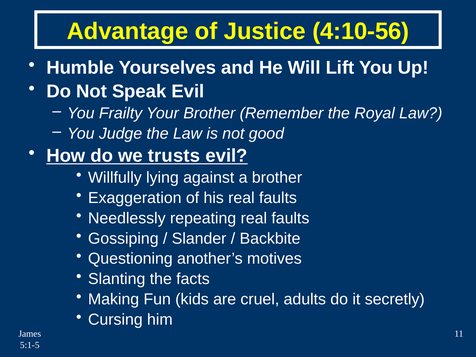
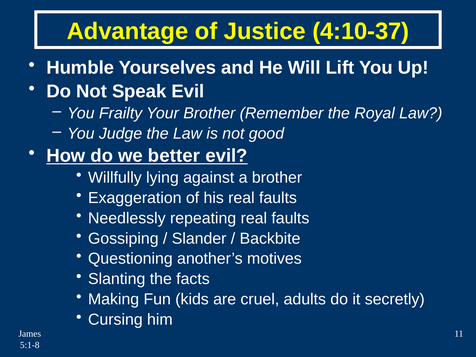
4:10-56: 4:10-56 -> 4:10-37
trusts: trusts -> better
5:1-5: 5:1-5 -> 5:1-8
